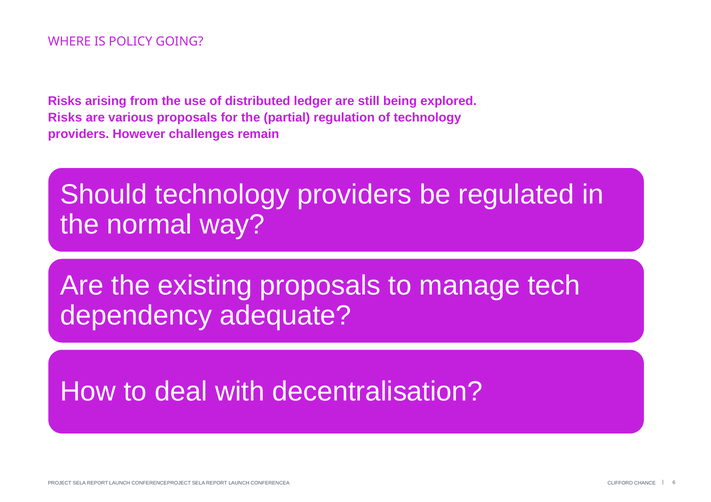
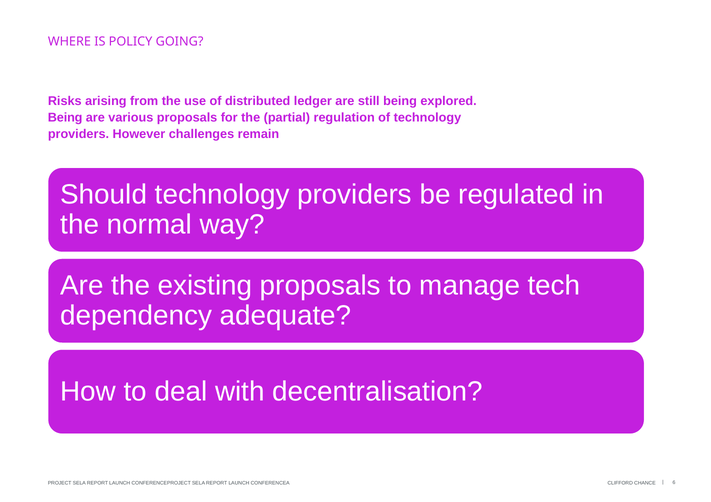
Risks at (65, 118): Risks -> Being
